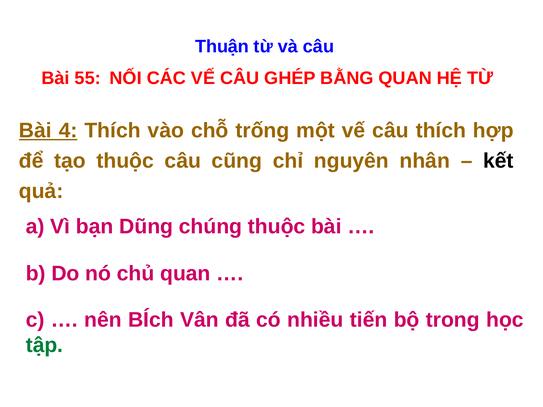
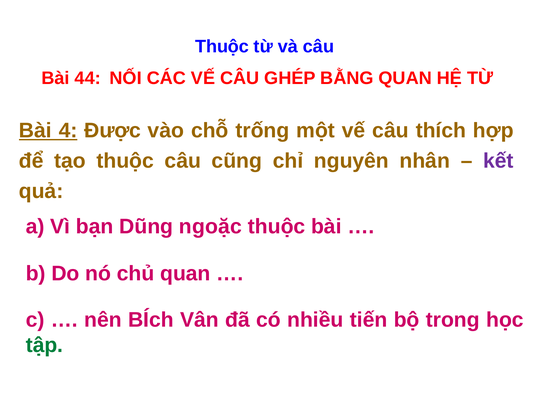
Thuận at (222, 46): Thuận -> Thuộc
55: 55 -> 44
4 Thích: Thích -> Được
kết colour: black -> purple
chúng: chúng -> ngoặc
